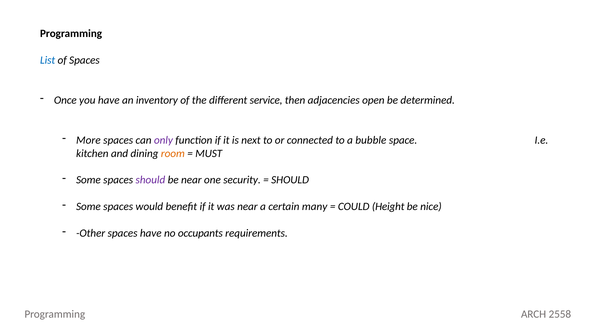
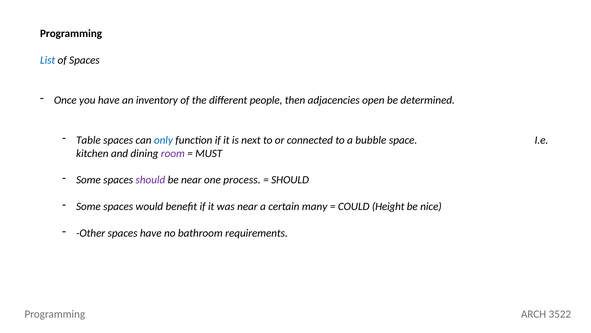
service: service -> people
More: More -> Table
only colour: purple -> blue
room colour: orange -> purple
security: security -> process
occupants: occupants -> bathroom
2558: 2558 -> 3522
